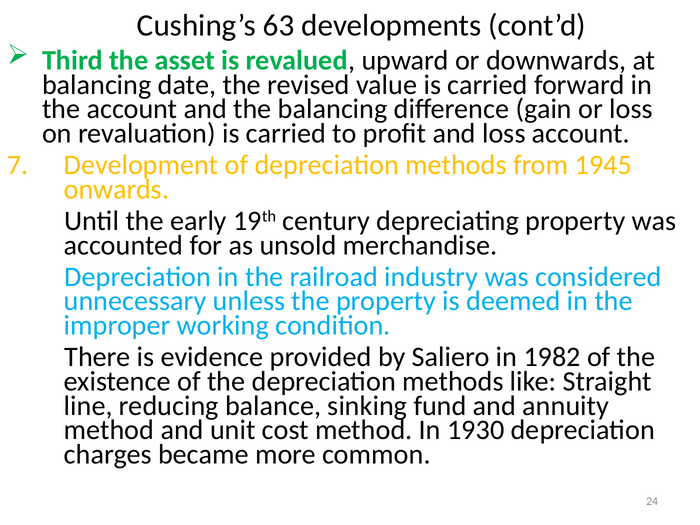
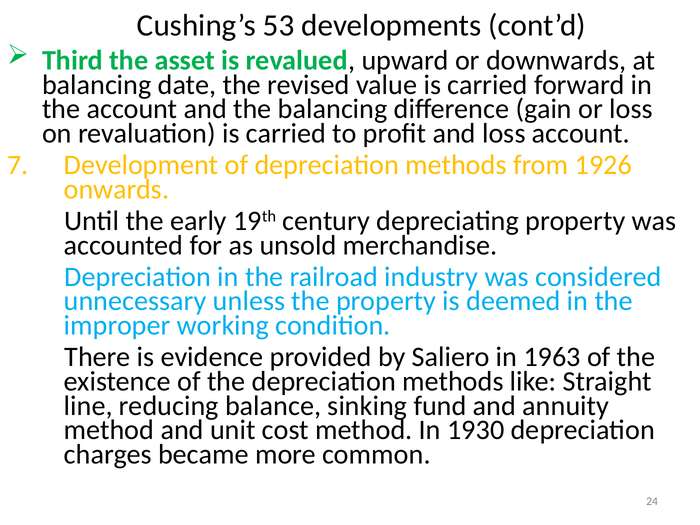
63: 63 -> 53
1945: 1945 -> 1926
1982: 1982 -> 1963
